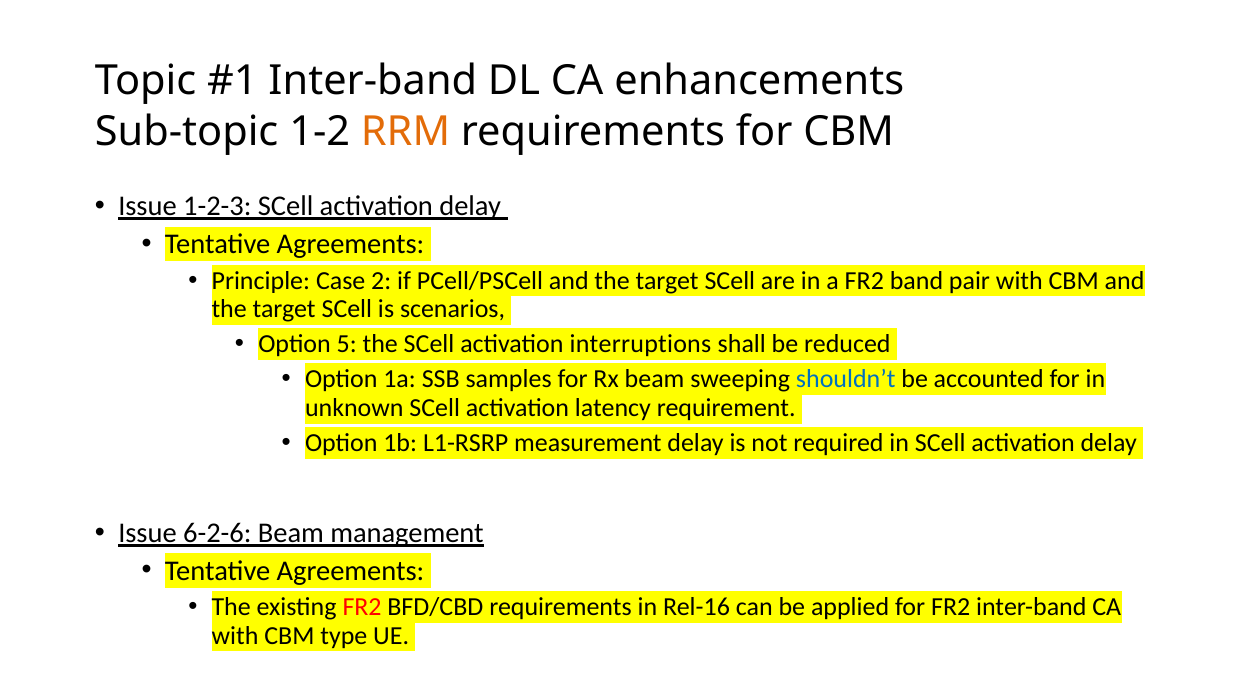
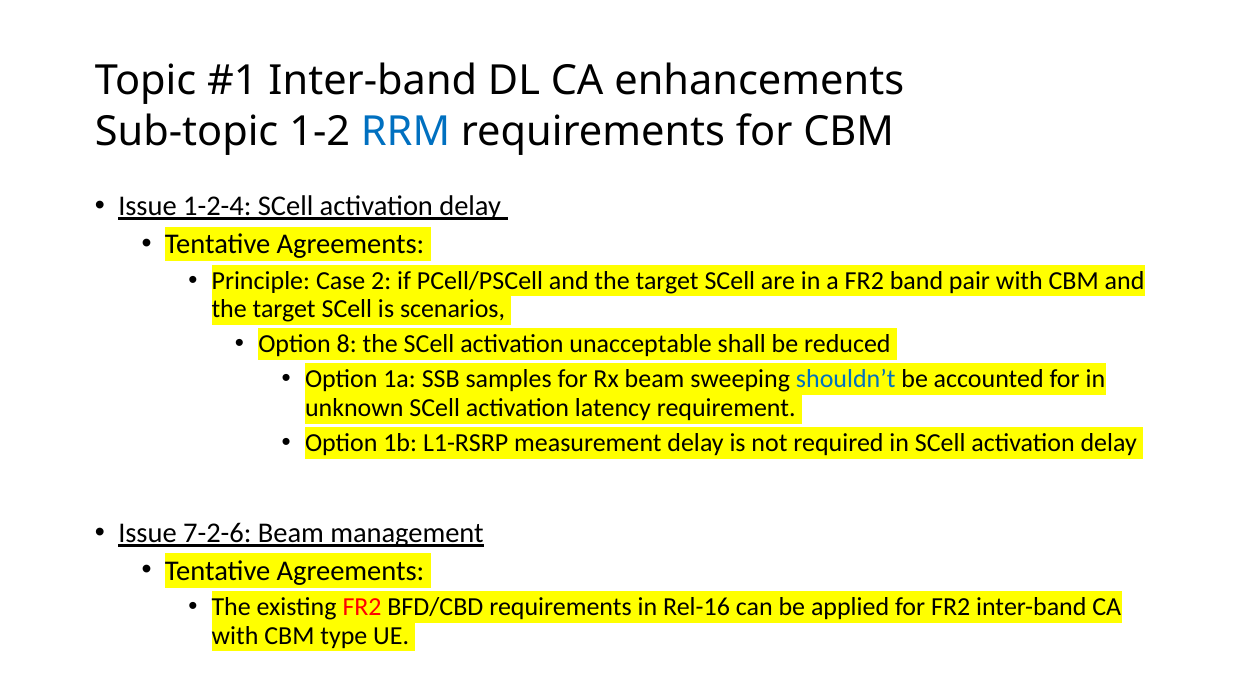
RRM colour: orange -> blue
1-2-3: 1-2-3 -> 1-2-4
5: 5 -> 8
interruptions: interruptions -> unacceptable
6-2-6: 6-2-6 -> 7-2-6
